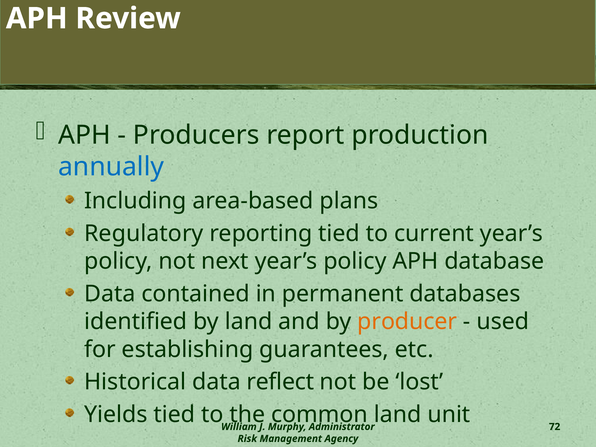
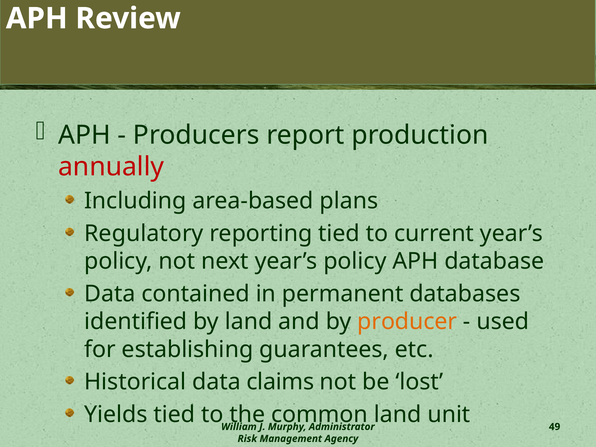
annually colour: blue -> red
reflect: reflect -> claims
72: 72 -> 49
